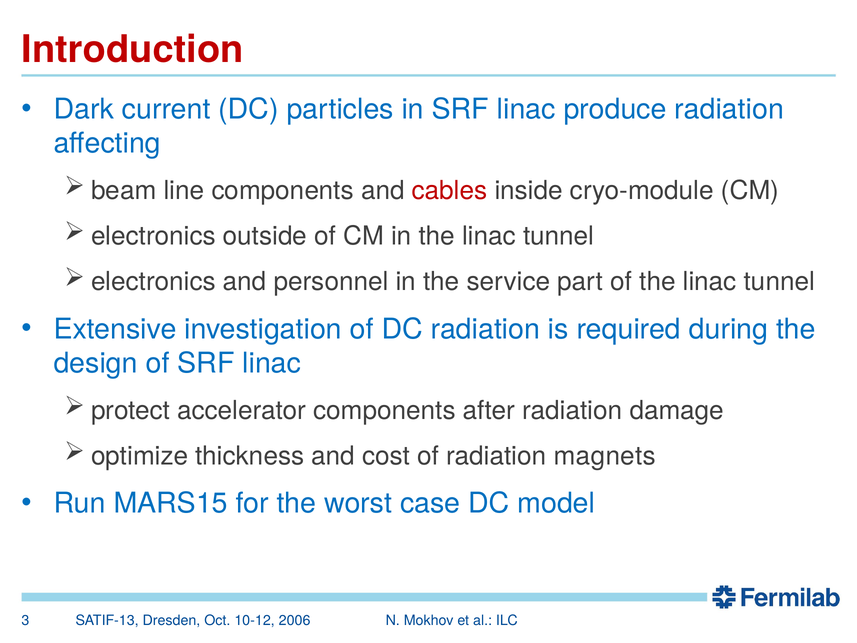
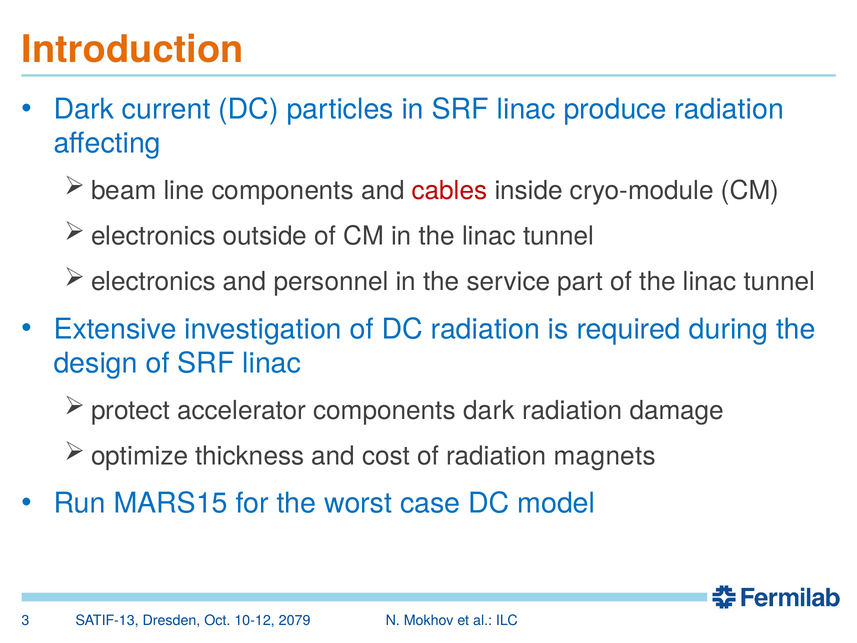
Introduction colour: red -> orange
components after: after -> dark
2006: 2006 -> 2079
